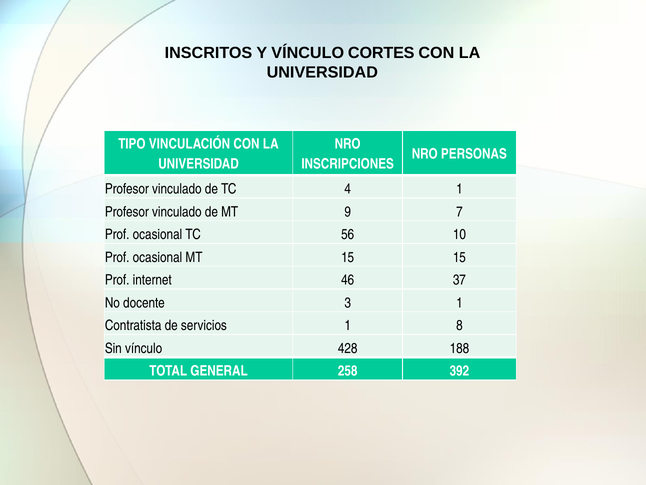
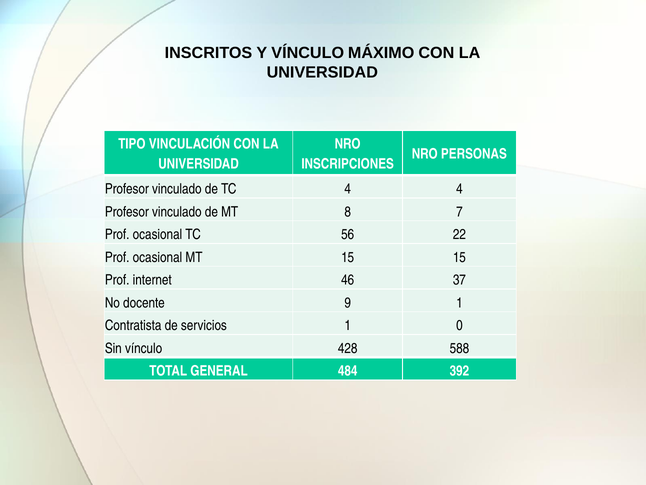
CORTES: CORTES -> MÁXIMO
4 1: 1 -> 4
9: 9 -> 8
10: 10 -> 22
3: 3 -> 9
8: 8 -> 0
188: 188 -> 588
258: 258 -> 484
